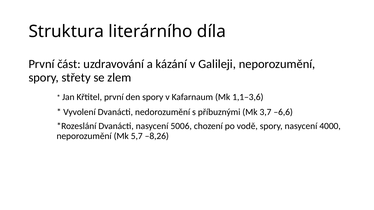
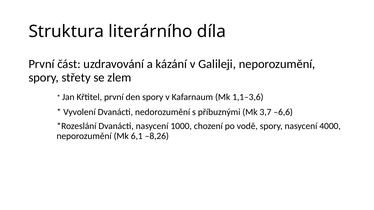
5006: 5006 -> 1000
5,7: 5,7 -> 6,1
